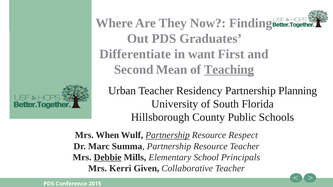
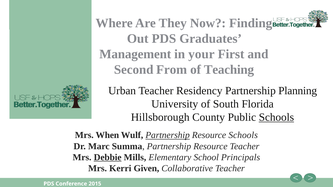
Differentiate: Differentiate -> Management
want: want -> your
Mean: Mean -> From
Teaching underline: present -> none
Schools at (276, 117) underline: none -> present
Resource Respect: Respect -> Schools
